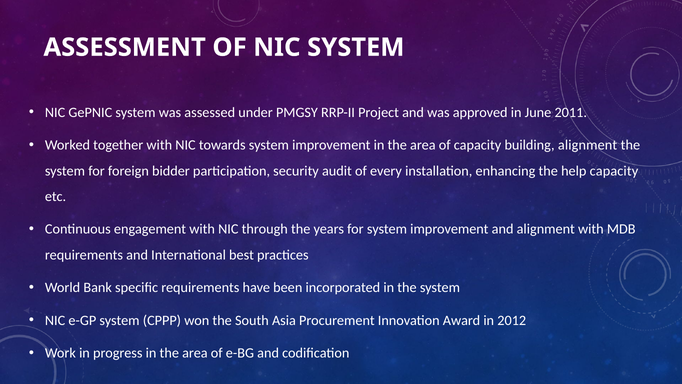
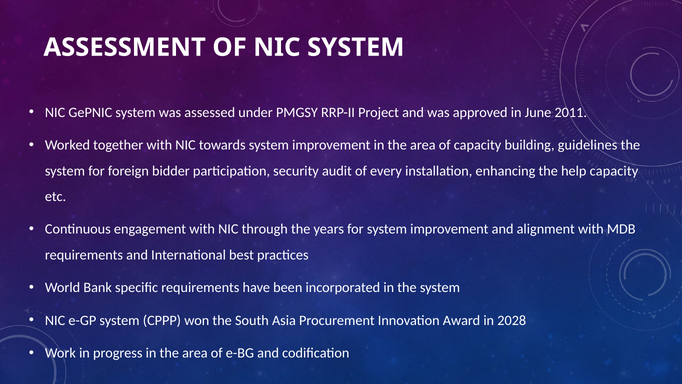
building alignment: alignment -> guidelines
2012: 2012 -> 2028
